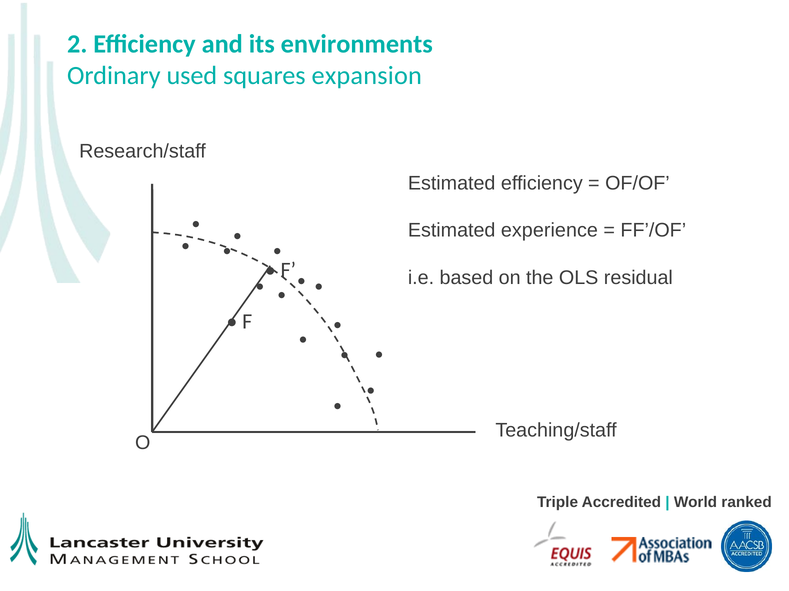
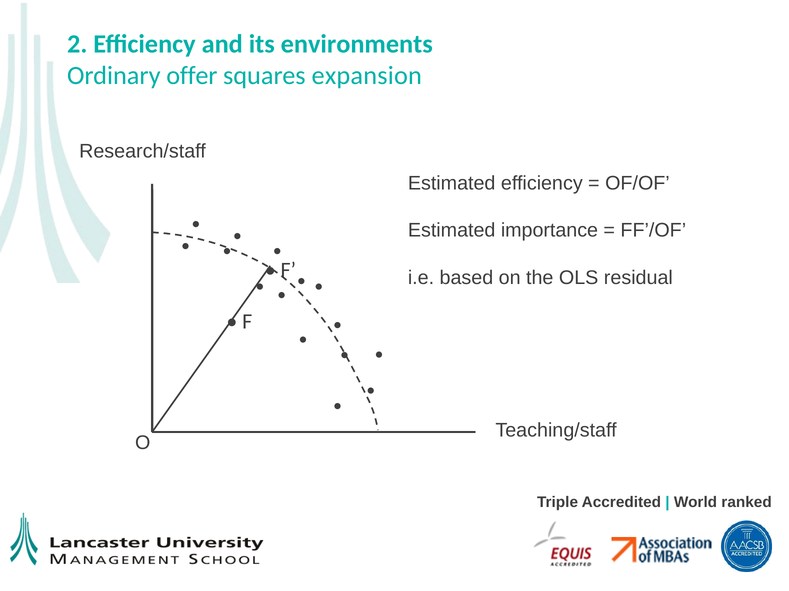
used: used -> offer
experience: experience -> importance
